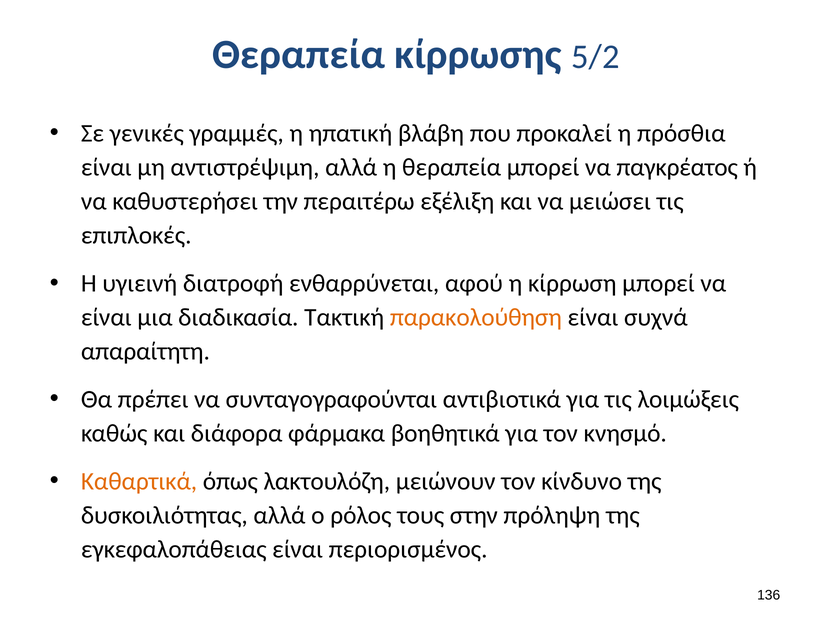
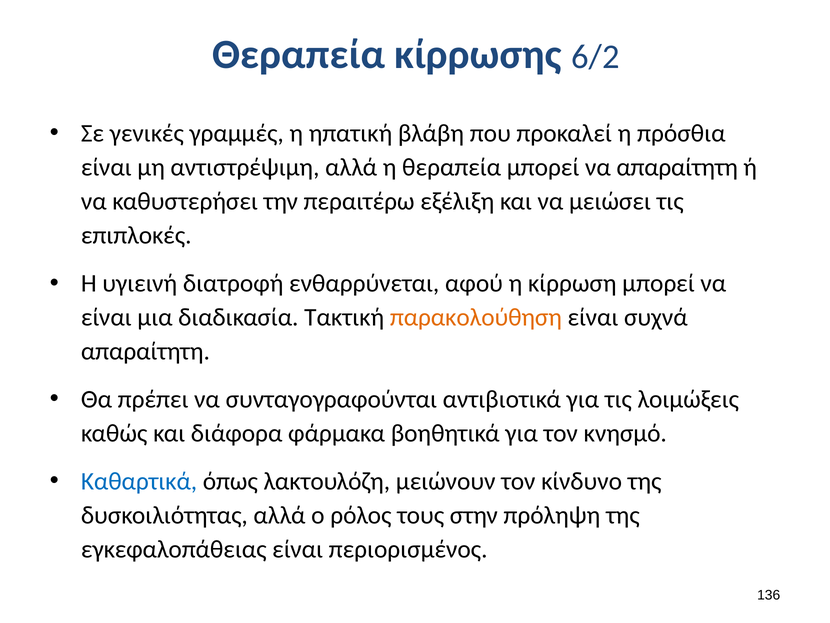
5/2: 5/2 -> 6/2
να παγκρέατος: παγκρέατος -> απαραίτητη
Καθαρτικά colour: orange -> blue
